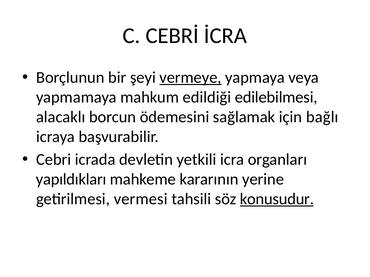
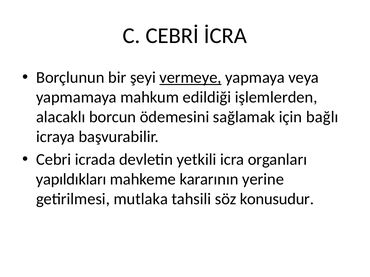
edilebilmesi: edilebilmesi -> işlemlerden
vermesi: vermesi -> mutlaka
konusudur underline: present -> none
